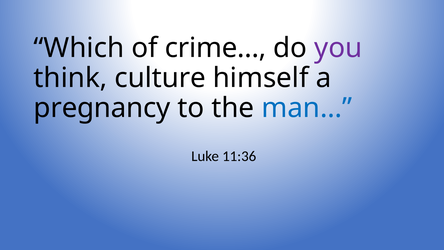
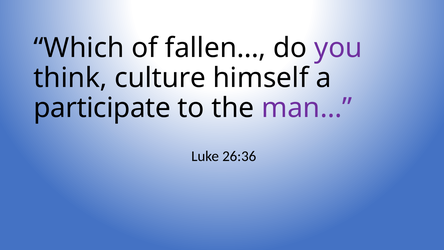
crime…: crime… -> fallen…
pregnancy: pregnancy -> participate
man… colour: blue -> purple
11:36: 11:36 -> 26:36
